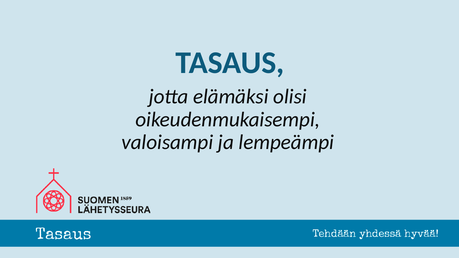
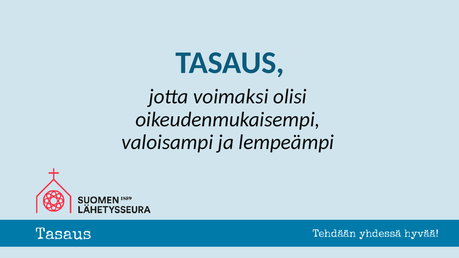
elämäksi: elämäksi -> voimaksi
